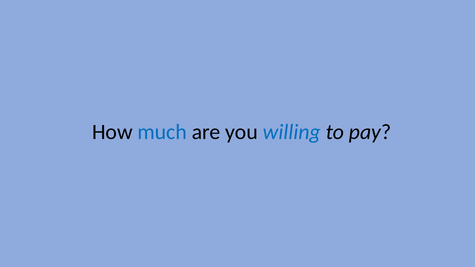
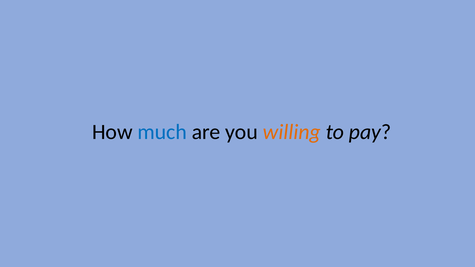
willing colour: blue -> orange
